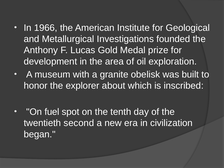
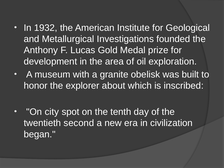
1966: 1966 -> 1932
fuel: fuel -> city
